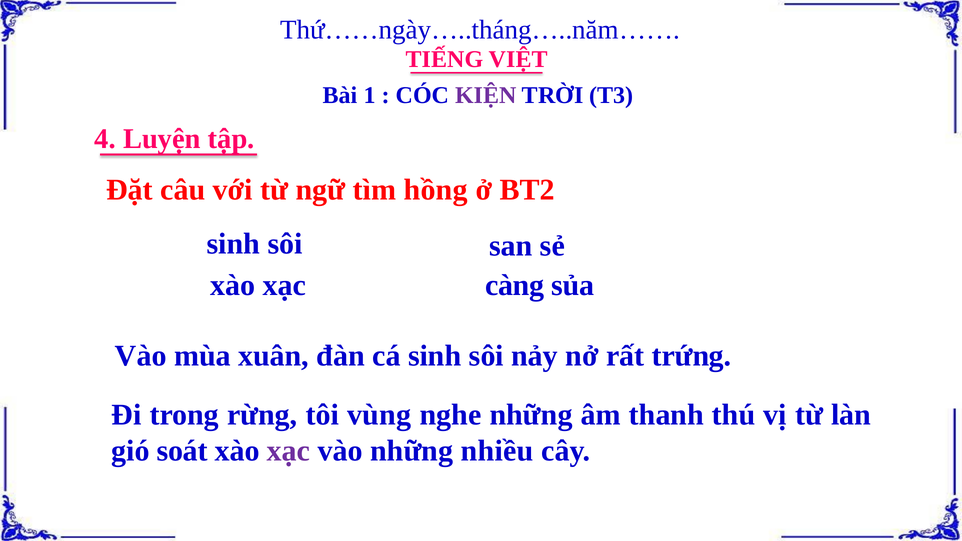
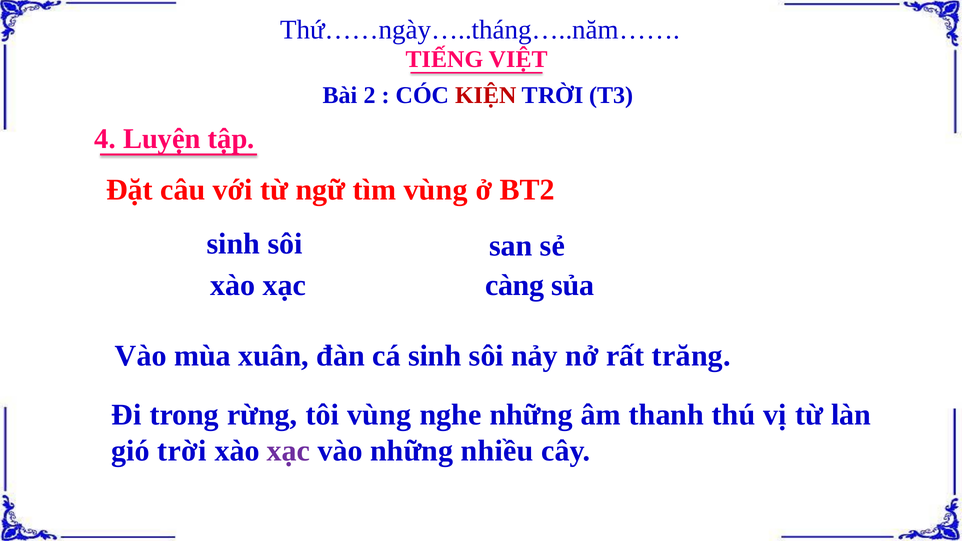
1: 1 -> 2
KIỆN colour: purple -> red
tìm hồng: hồng -> vùng
trứng: trứng -> trăng
gió soát: soát -> trời
